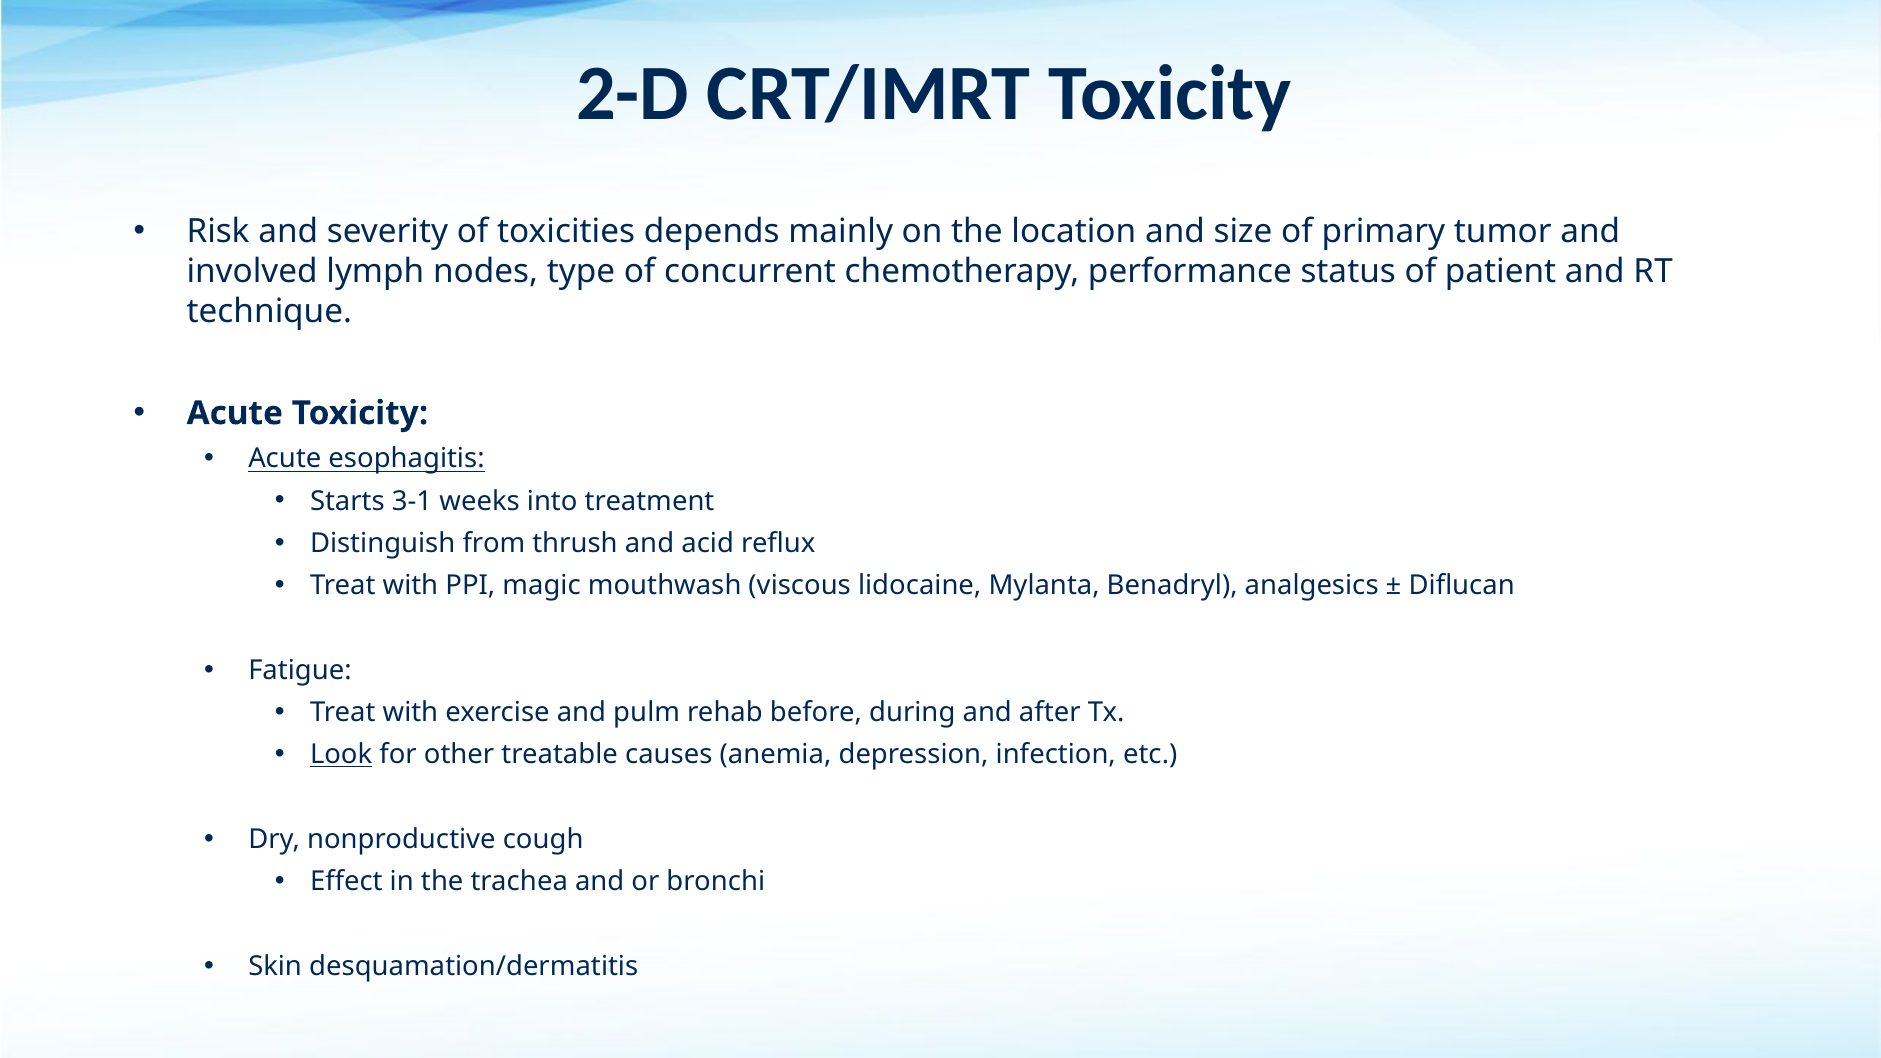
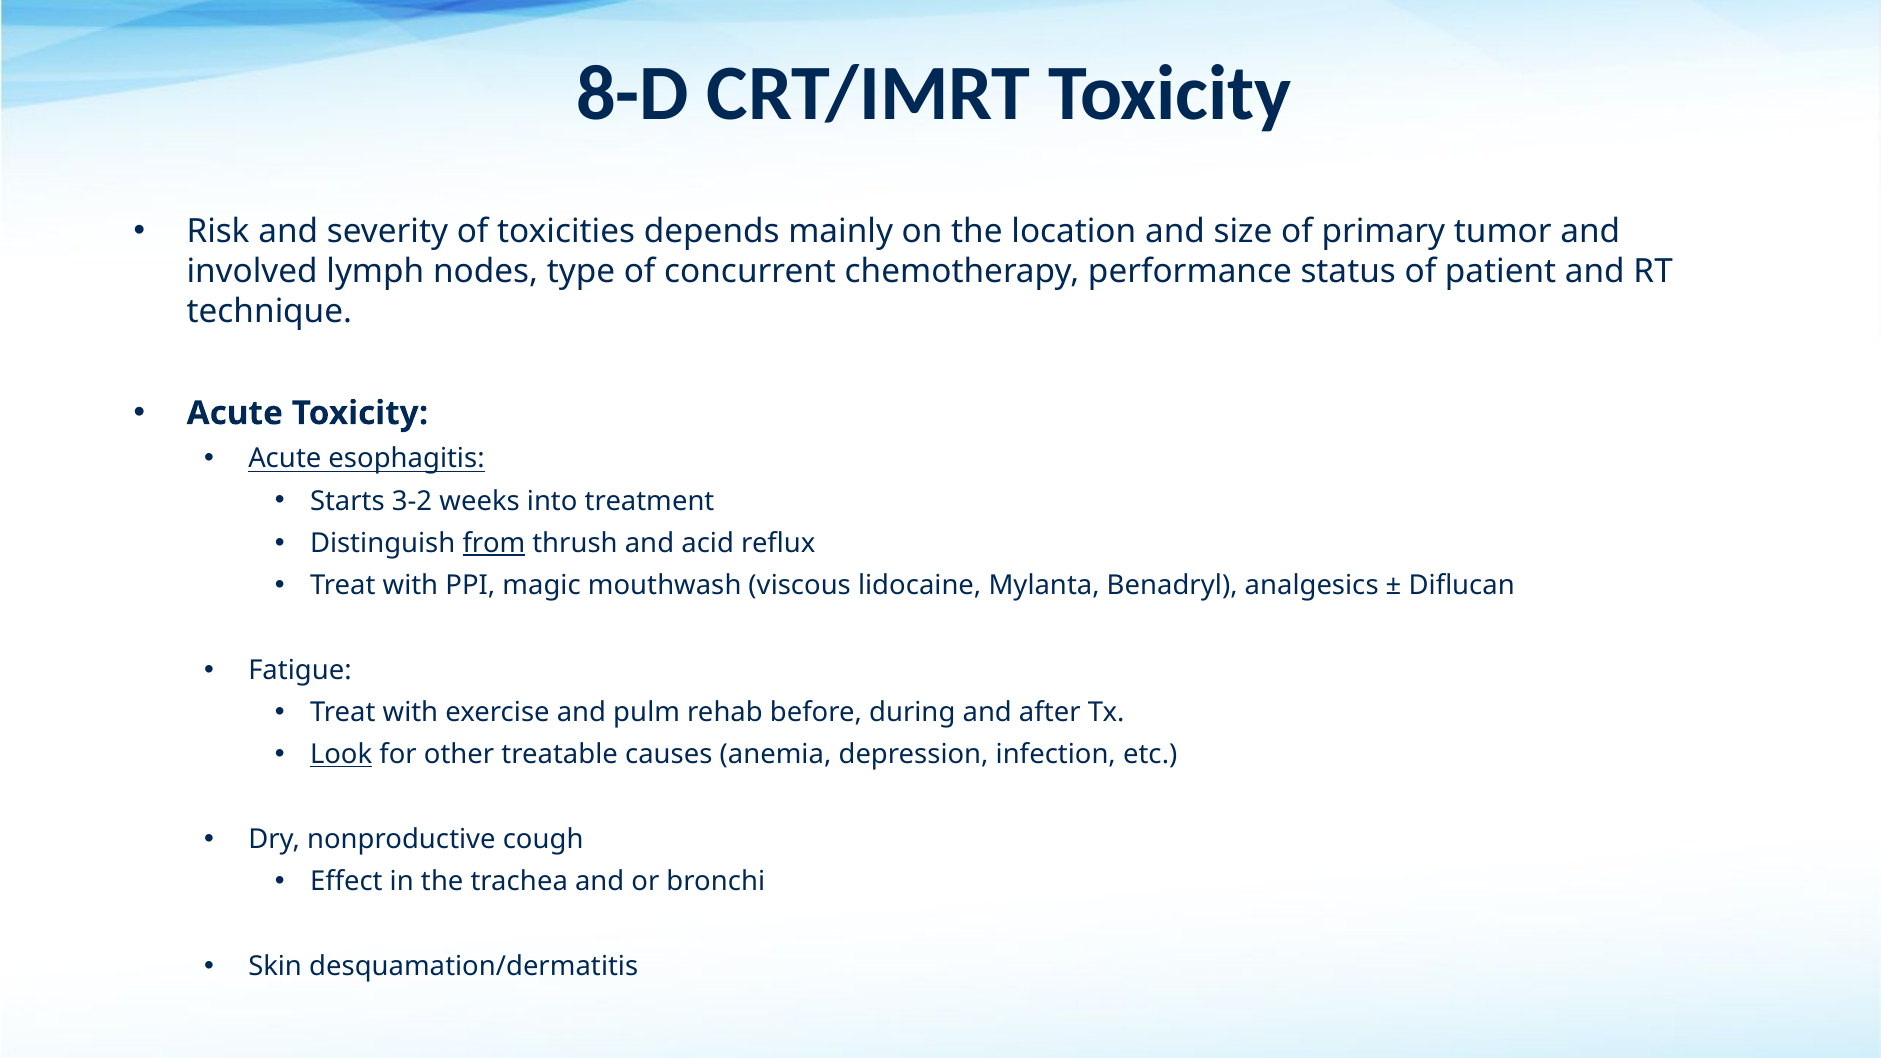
2-D: 2-D -> 8-D
3-1: 3-1 -> 3-2
from underline: none -> present
